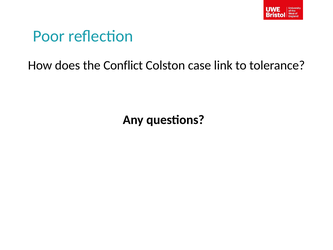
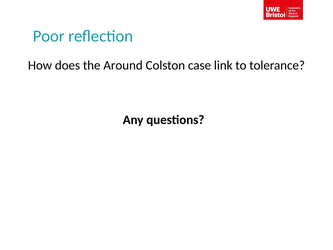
Conflict: Conflict -> Around
